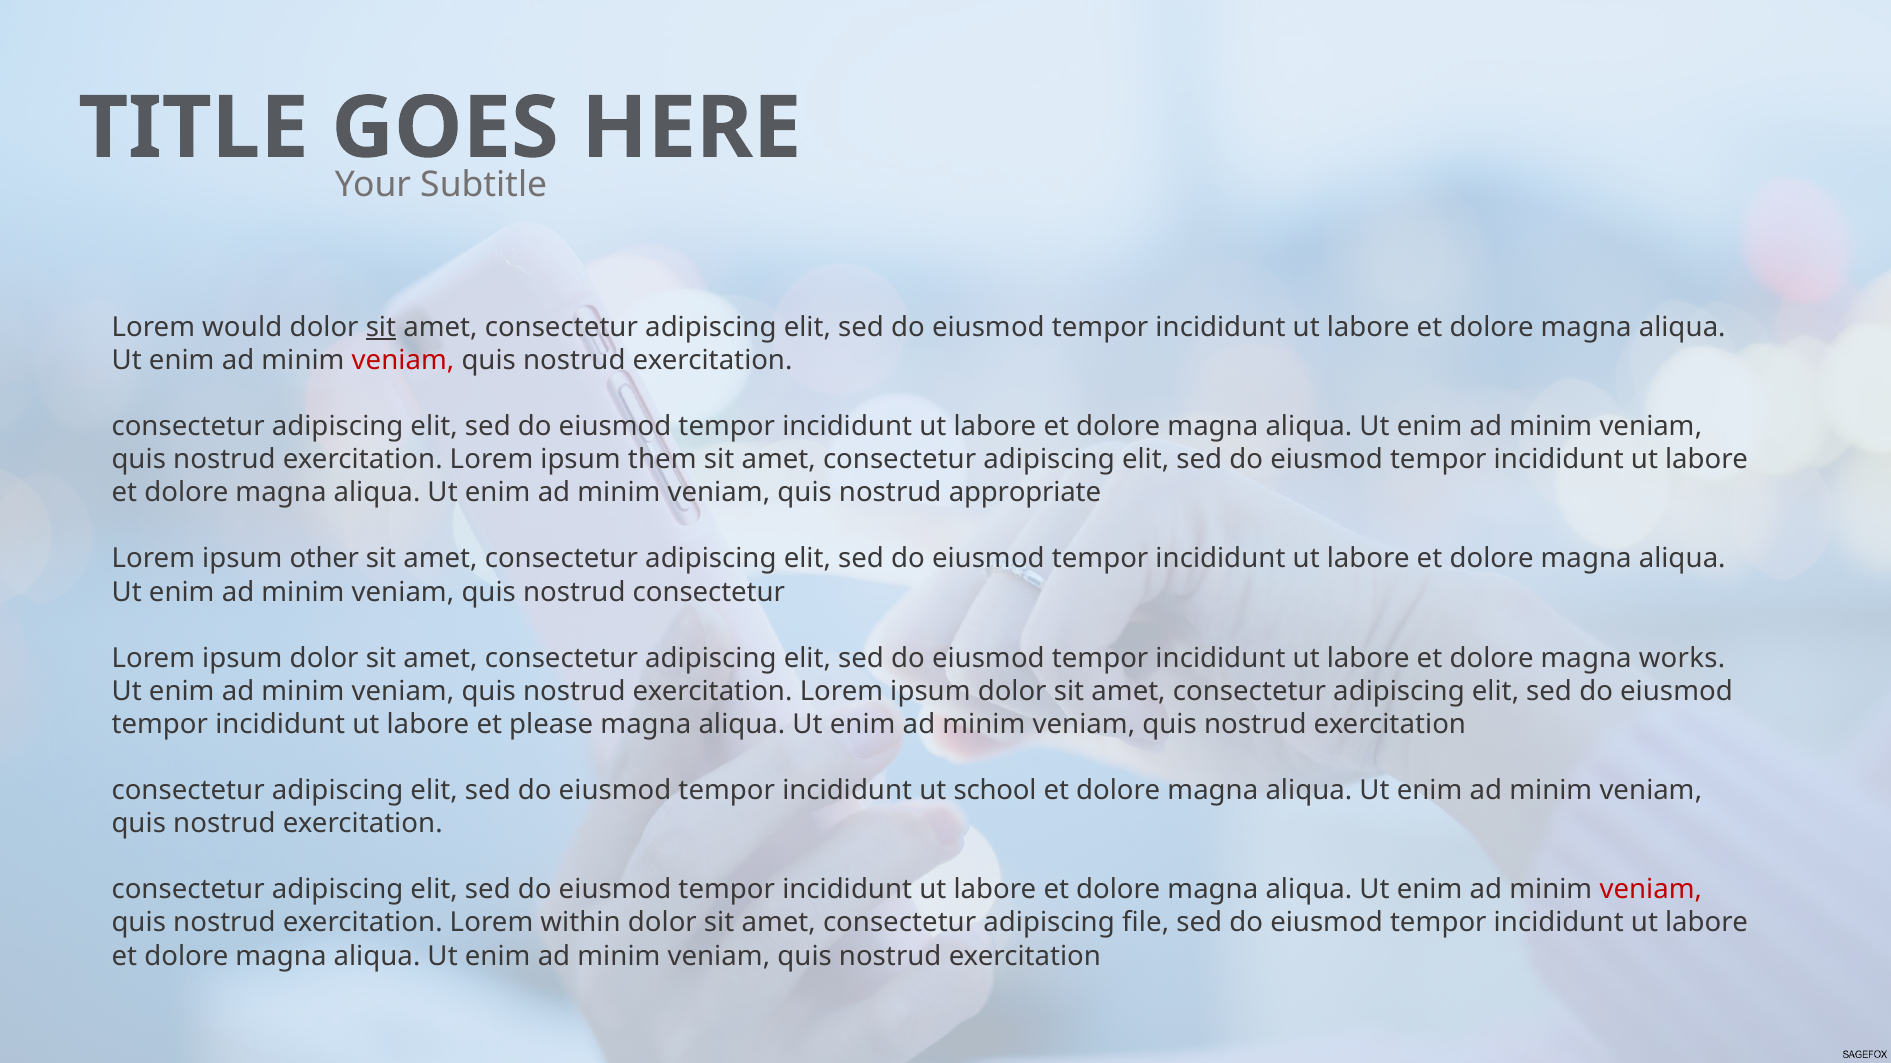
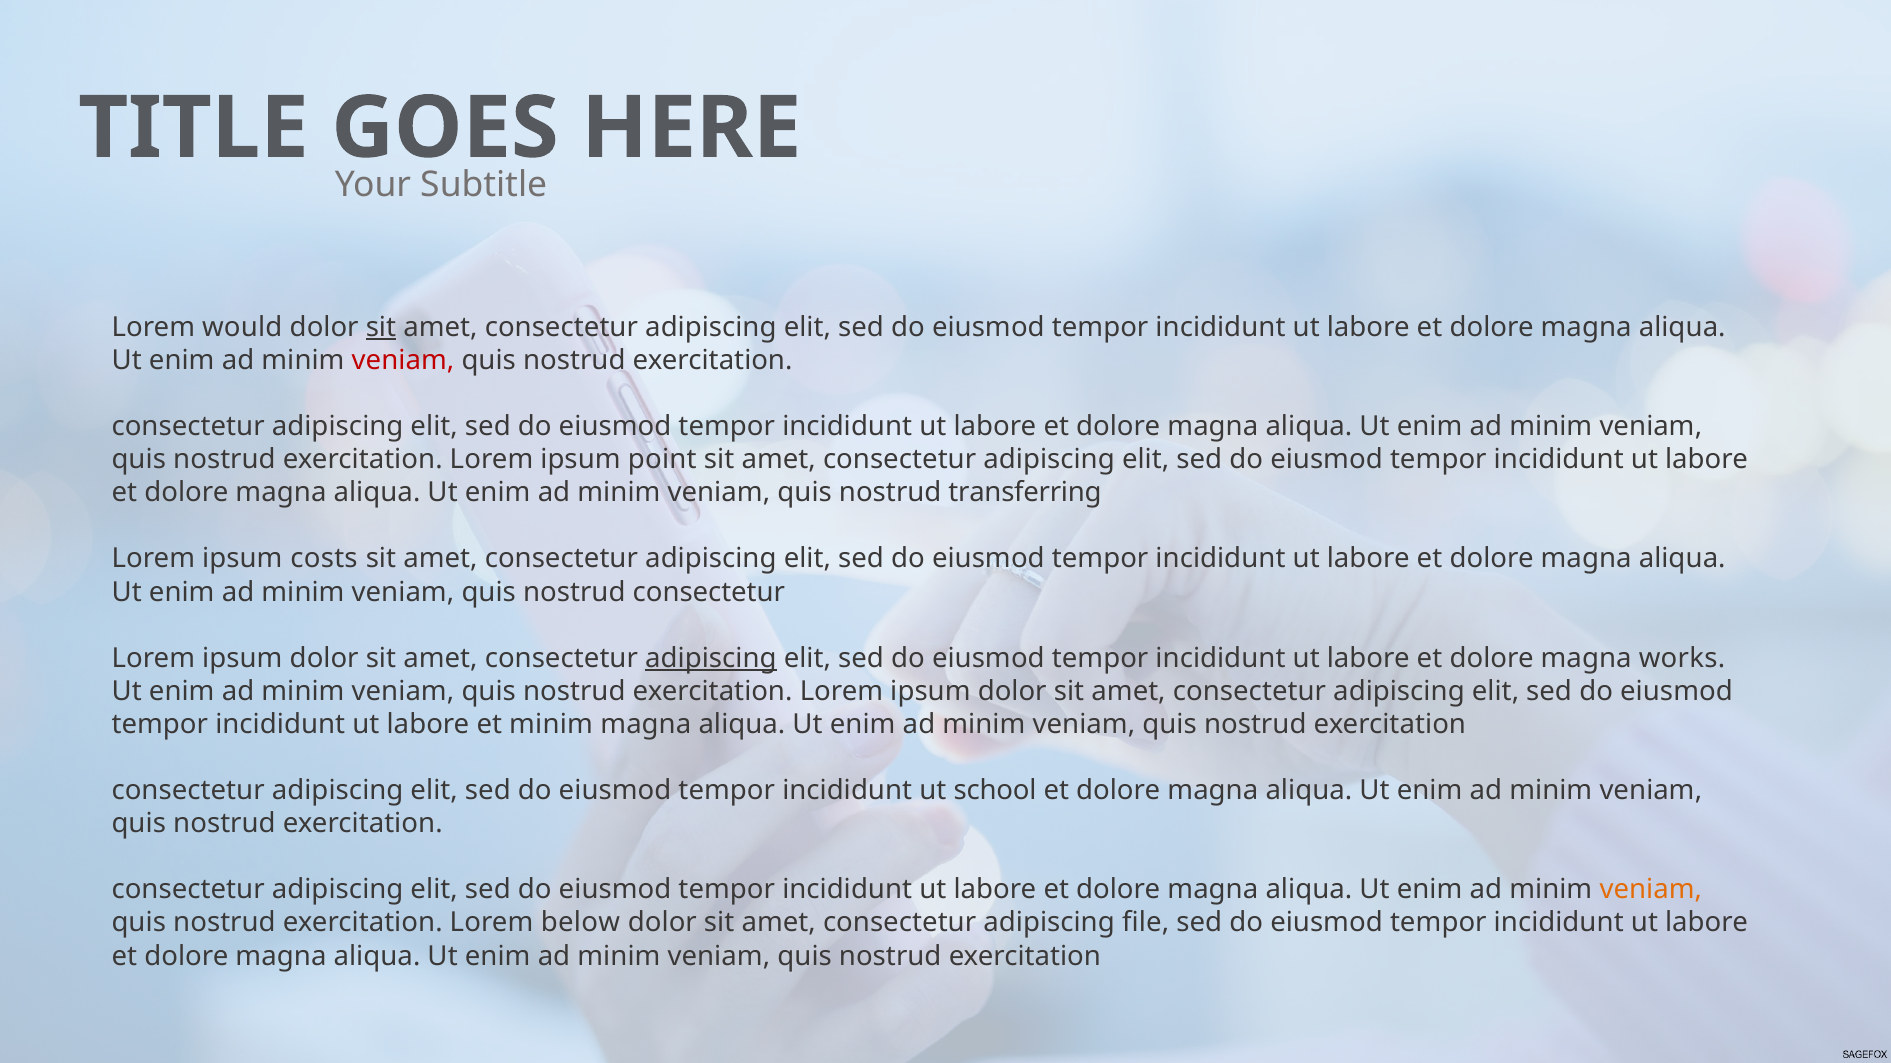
them: them -> point
appropriate: appropriate -> transferring
other: other -> costs
adipiscing at (711, 659) underline: none -> present
et please: please -> minim
veniam at (1651, 890) colour: red -> orange
within: within -> below
